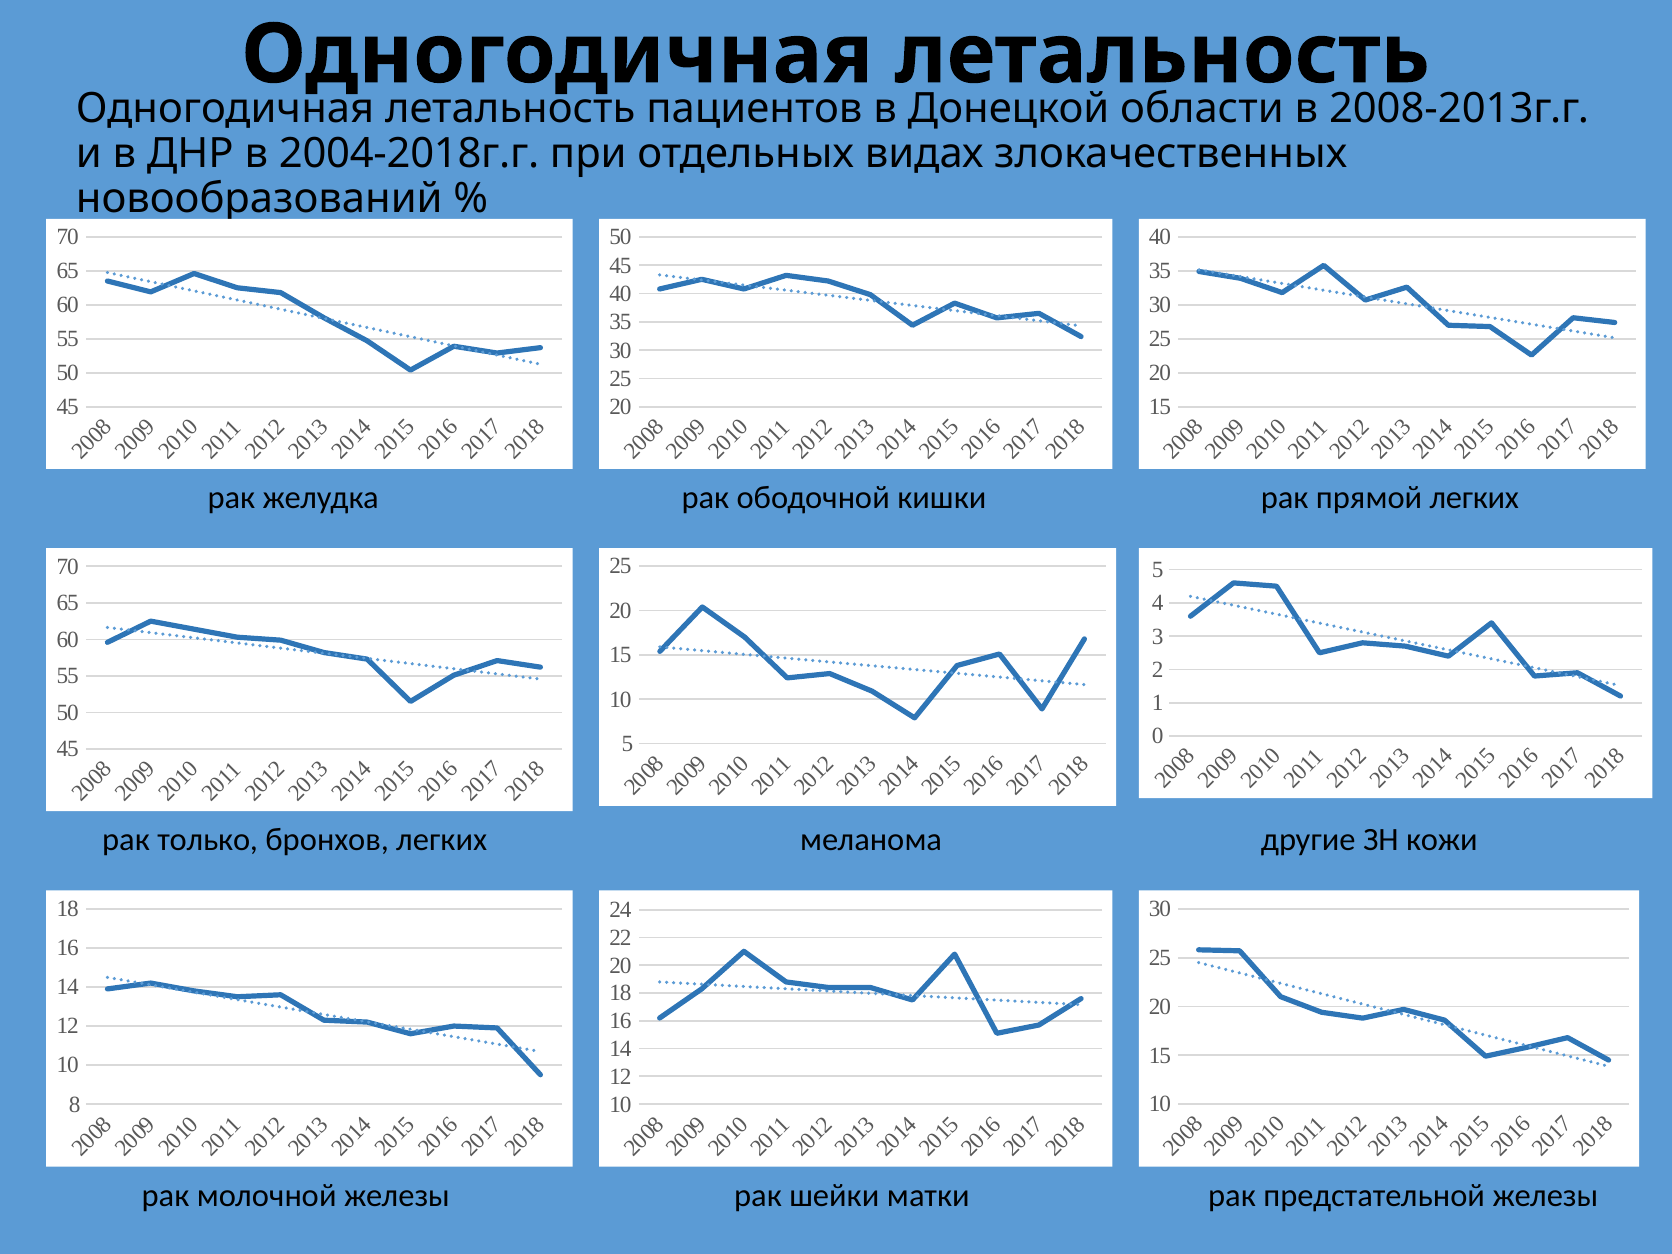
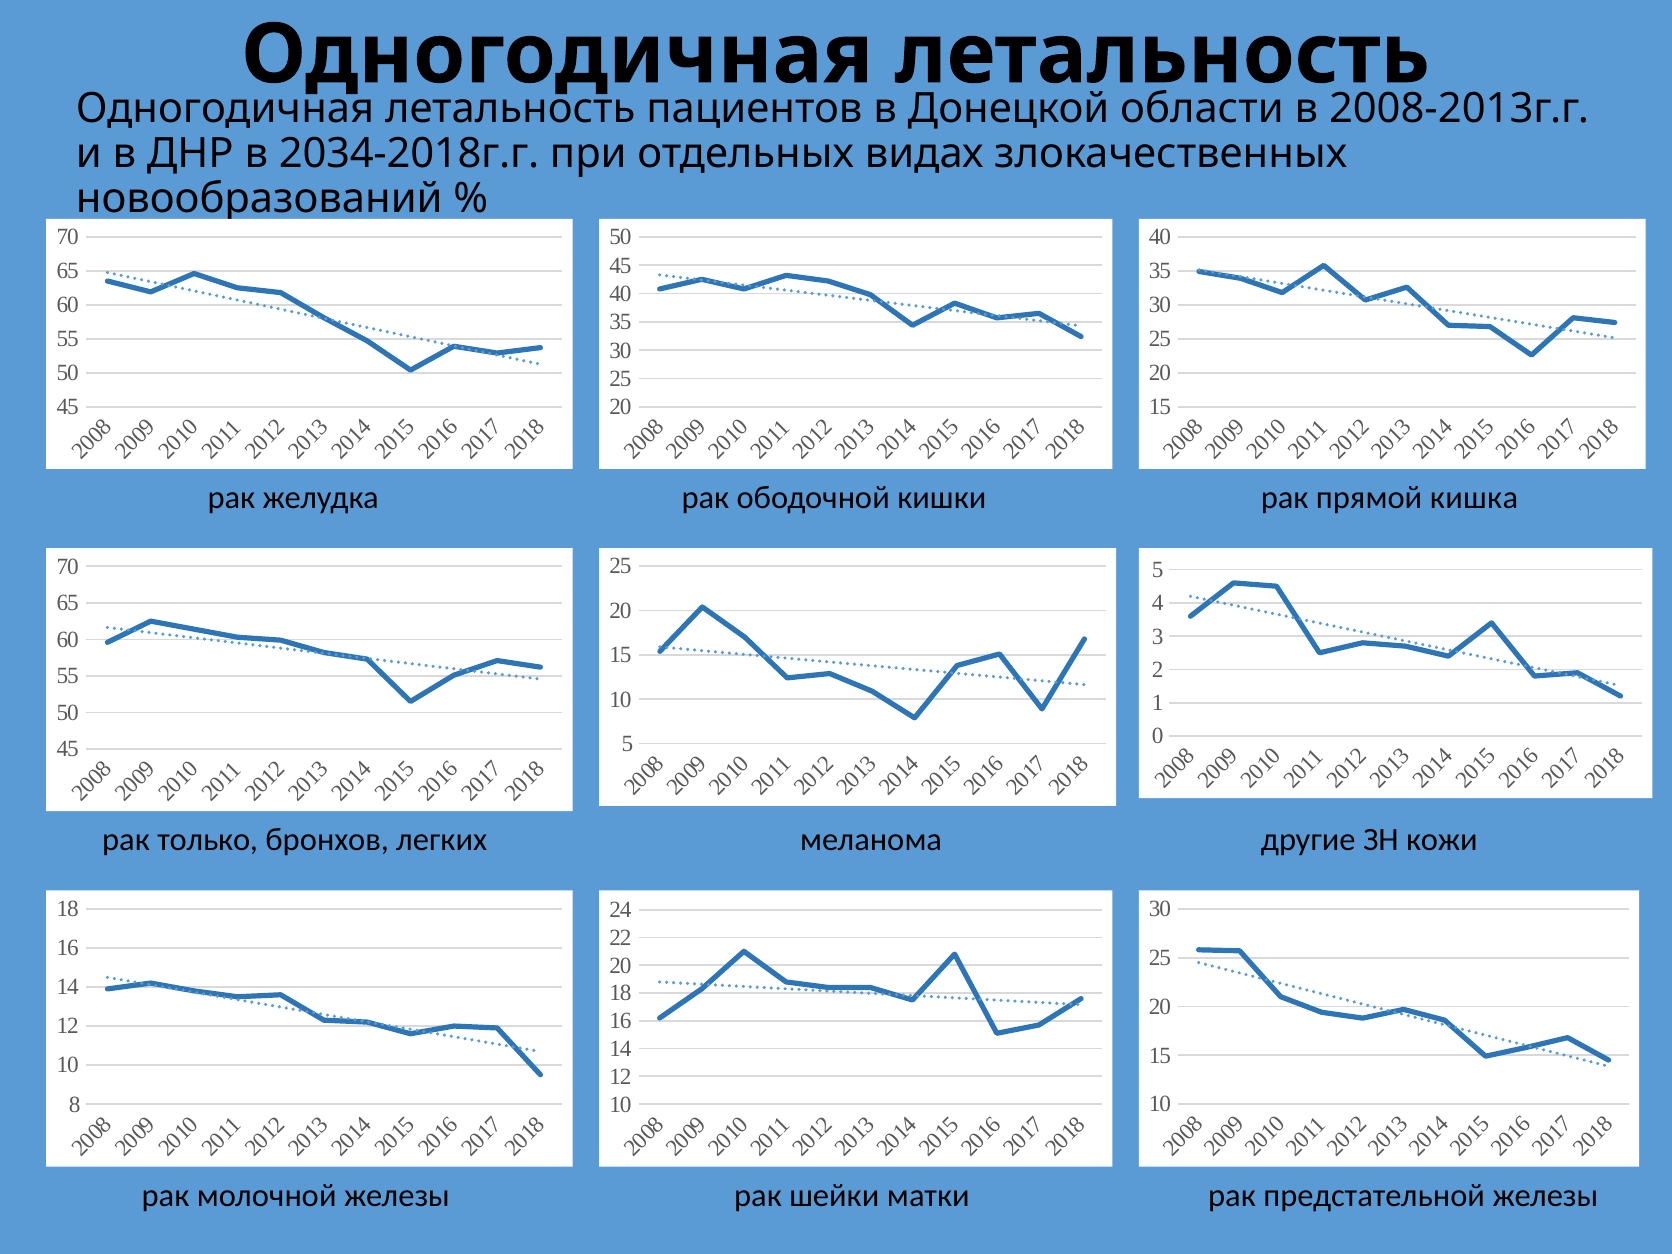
2004-2018г.г: 2004-2018г.г -> 2034-2018г.г
прямой легких: легких -> кишка
